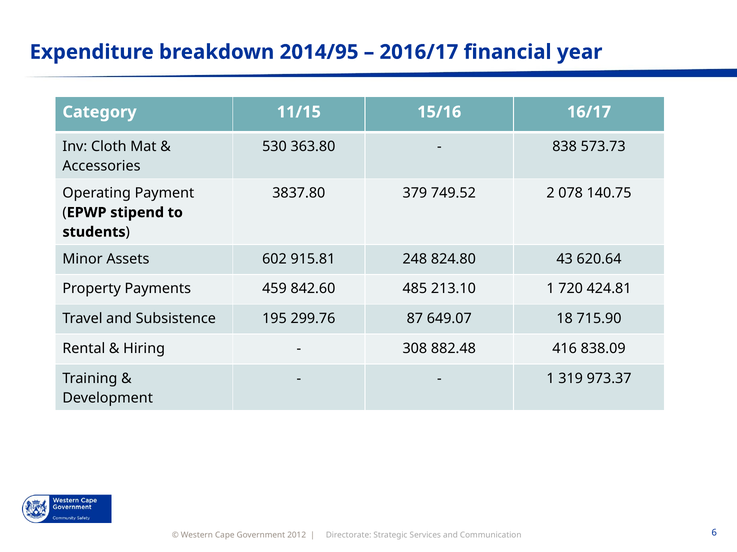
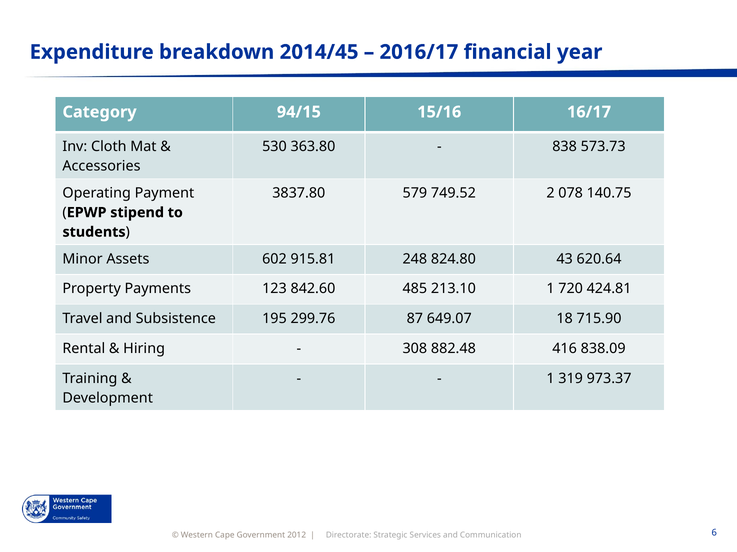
2014/95: 2014/95 -> 2014/45
11/15: 11/15 -> 94/15
379: 379 -> 579
459: 459 -> 123
